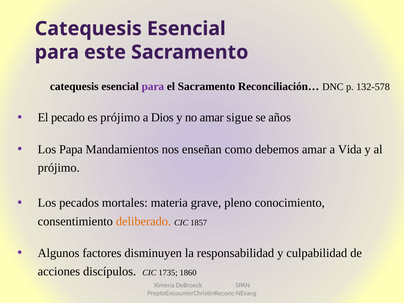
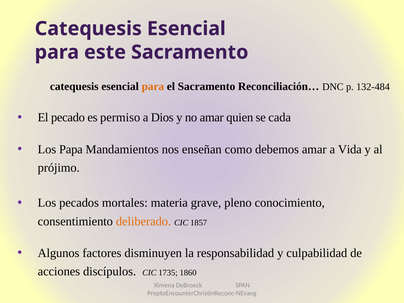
para at (153, 86) colour: purple -> orange
132-578: 132-578 -> 132-484
es prójimo: prójimo -> permiso
sigue: sigue -> quien
años: años -> cada
